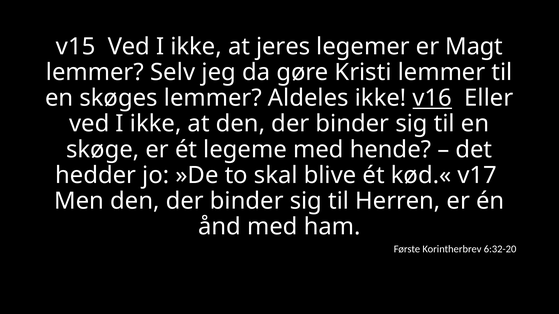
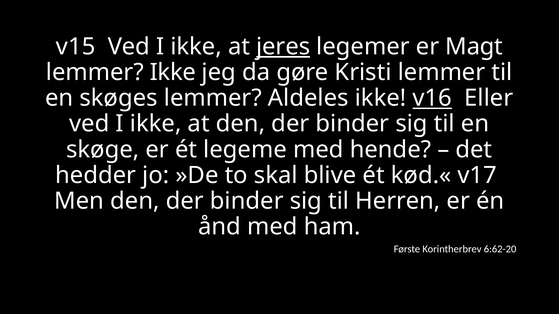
jeres underline: none -> present
lemmer Selv: Selv -> Ikke
6:32-20: 6:32-20 -> 6:62-20
